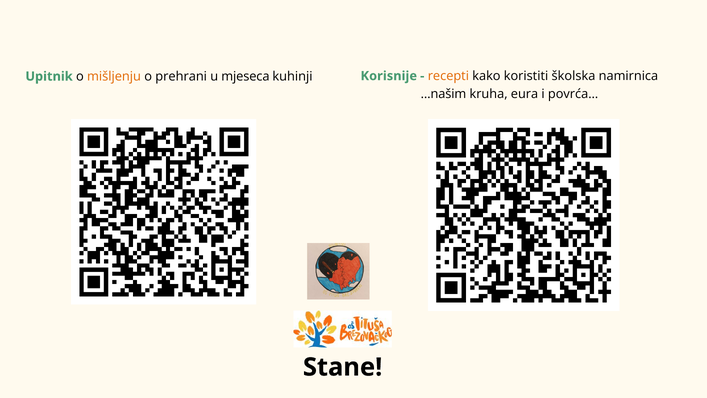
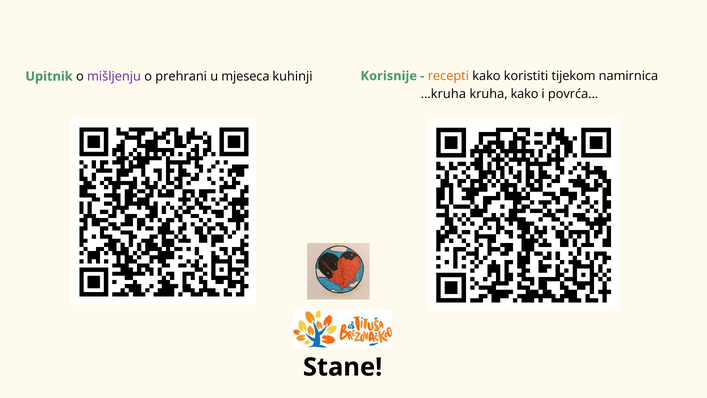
mišljenju colour: orange -> purple
školska: školska -> tijekom
…našim: …našim -> …kruha
kruha eura: eura -> kako
